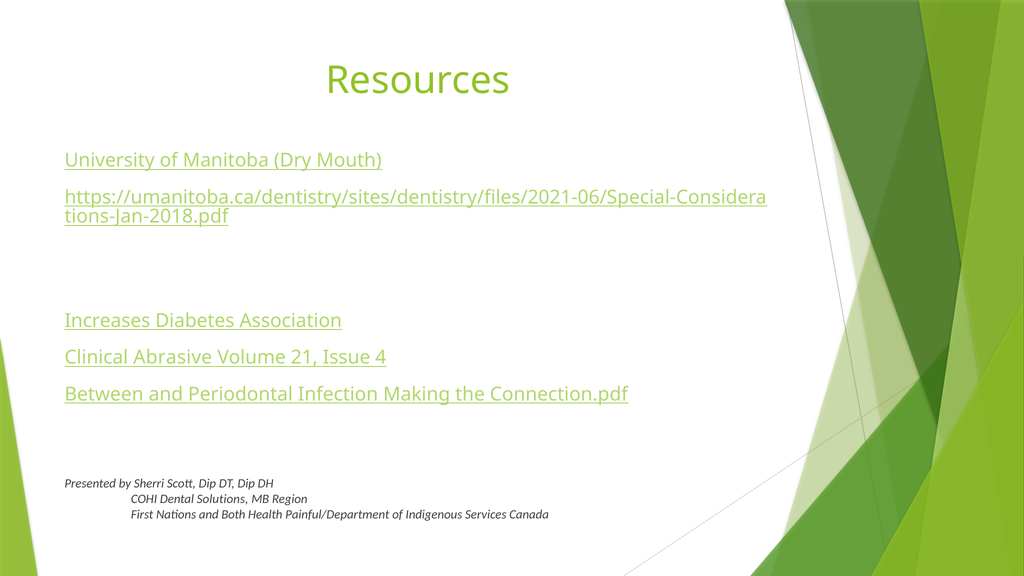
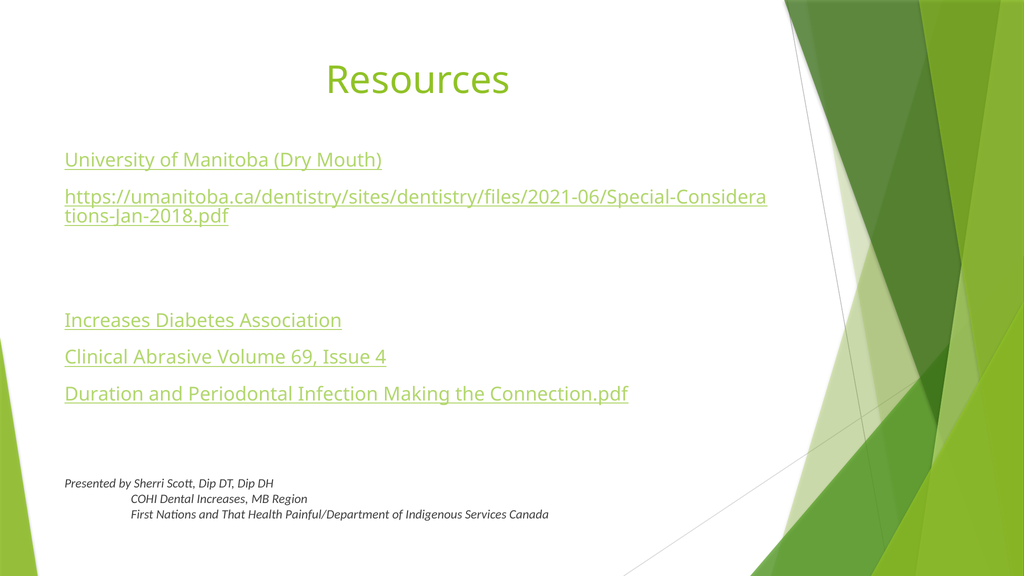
21: 21 -> 69
Between: Between -> Duration
Dental Solutions: Solutions -> Increases
Both: Both -> That
